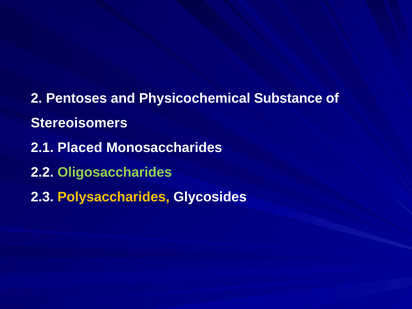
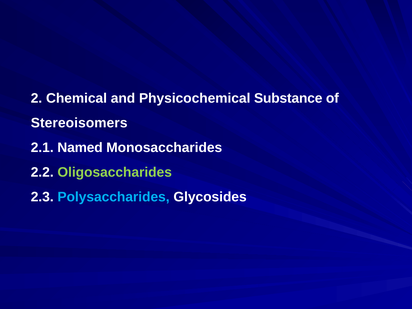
Pentoses: Pentoses -> Chemical
Placed: Placed -> Named
Polysaccharides colour: yellow -> light blue
